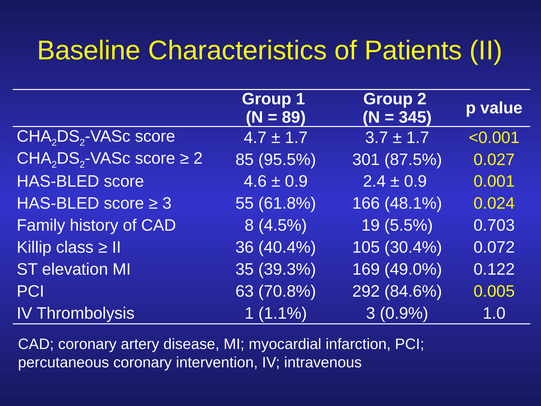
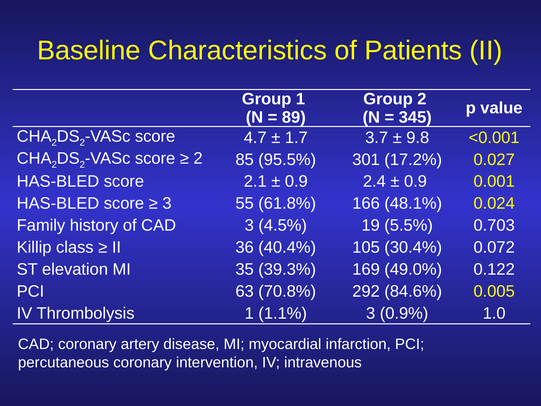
1.7 at (418, 138): 1.7 -> 9.8
87.5%: 87.5% -> 17.2%
4.6: 4.6 -> 2.1
CAD 8: 8 -> 3
